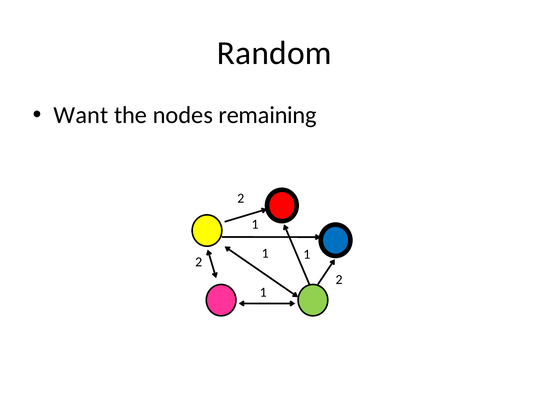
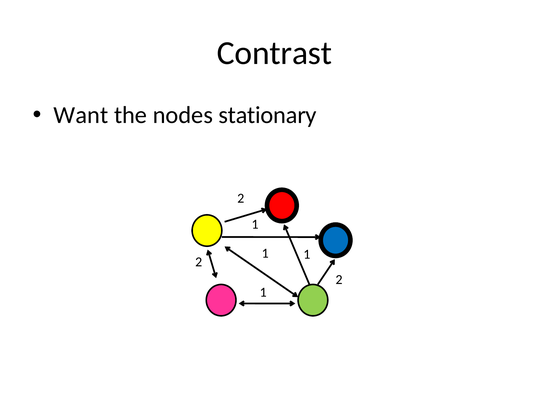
Random: Random -> Contrast
remaining: remaining -> stationary
